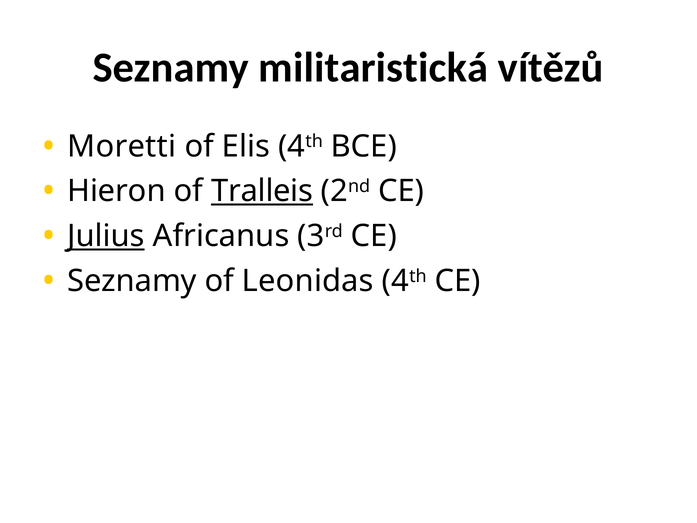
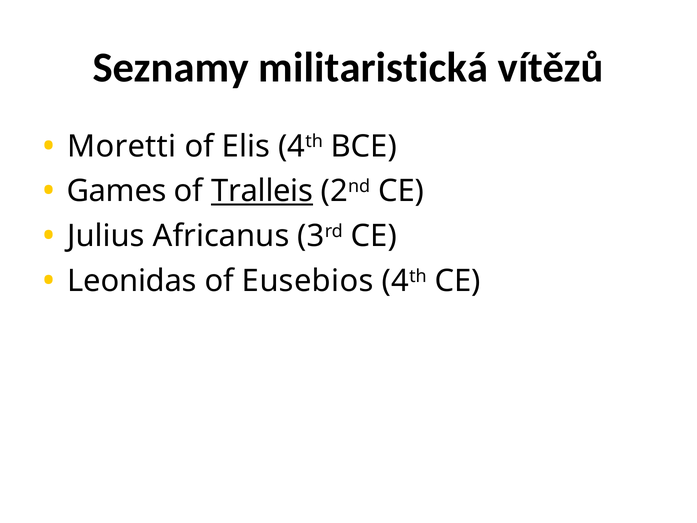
Hieron: Hieron -> Games
Julius underline: present -> none
Seznamy at (132, 281): Seznamy -> Leonidas
Leonidas: Leonidas -> Eusebios
